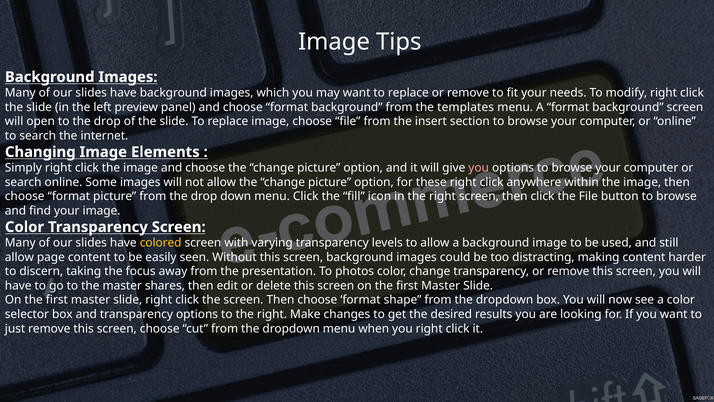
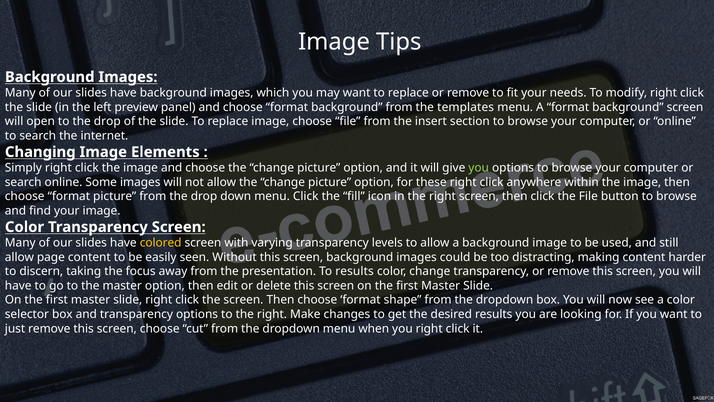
you at (479, 168) colour: pink -> light green
To photos: photos -> results
master shares: shares -> option
